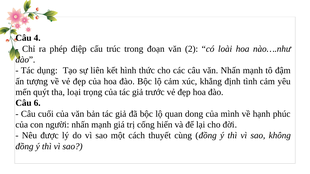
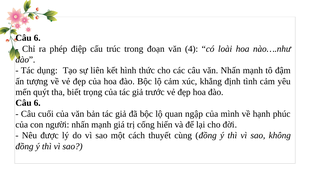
4 at (37, 38): 4 -> 6
2: 2 -> 4
loại: loại -> biết
dong: dong -> ngập
